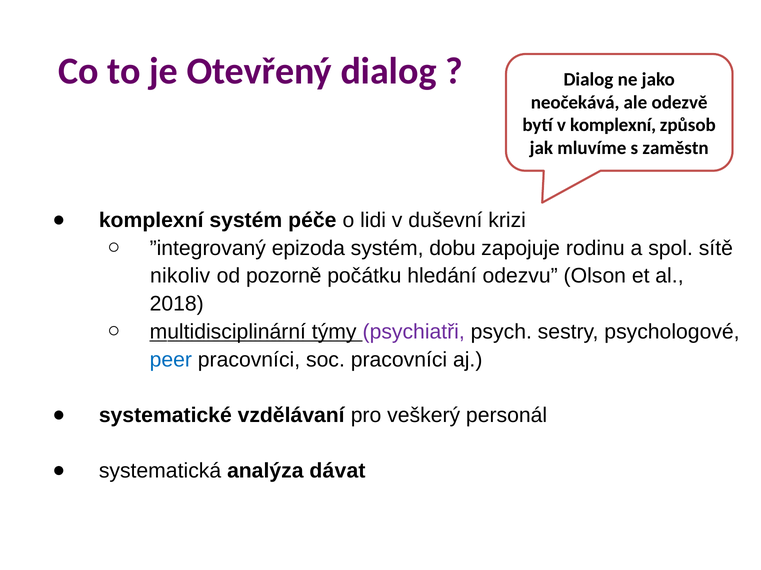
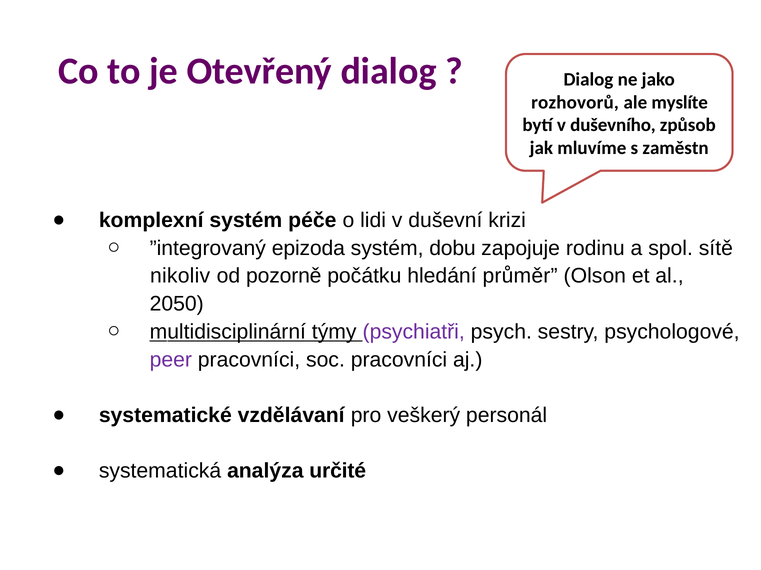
neočekává: neočekává -> rozhovorů
odezvě: odezvě -> myslíte
v komplexní: komplexní -> duševního
odezvu: odezvu -> průměr
2018: 2018 -> 2050
peer colour: blue -> purple
dávat: dávat -> určité
